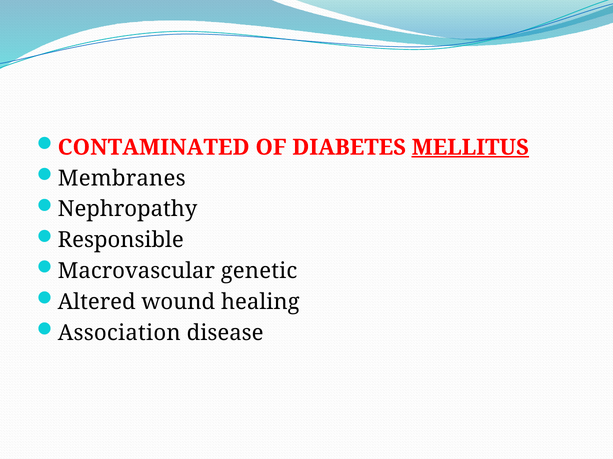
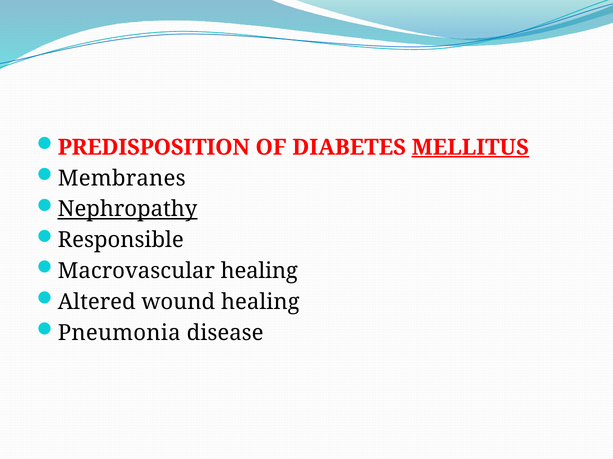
CONTAMINATED: CONTAMINATED -> PREDISPOSITION
Nephropathy underline: none -> present
Macrovascular genetic: genetic -> healing
Association: Association -> Pneumonia
